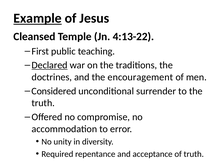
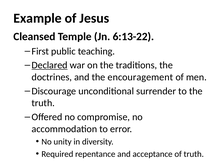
Example underline: present -> none
4:13-22: 4:13-22 -> 6:13-22
Considered: Considered -> Discourage
